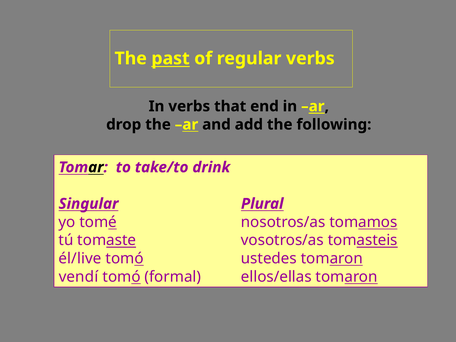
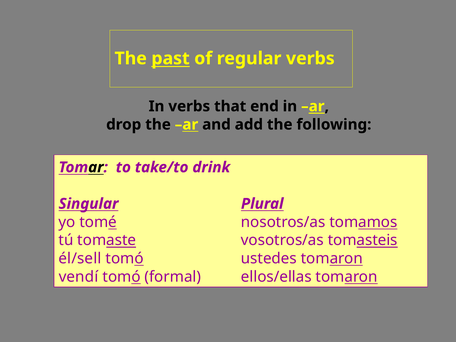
él/live: él/live -> él/sell
